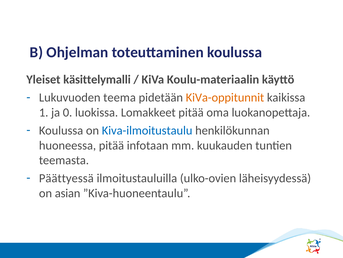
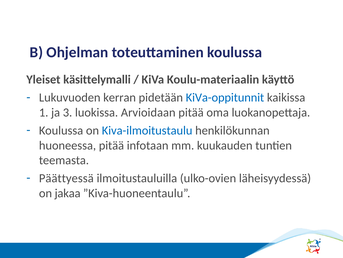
teema: teema -> kerran
KiVa-oppitunnit colour: orange -> blue
0: 0 -> 3
Lomakkeet: Lomakkeet -> Arvioidaan
asian: asian -> jakaa
